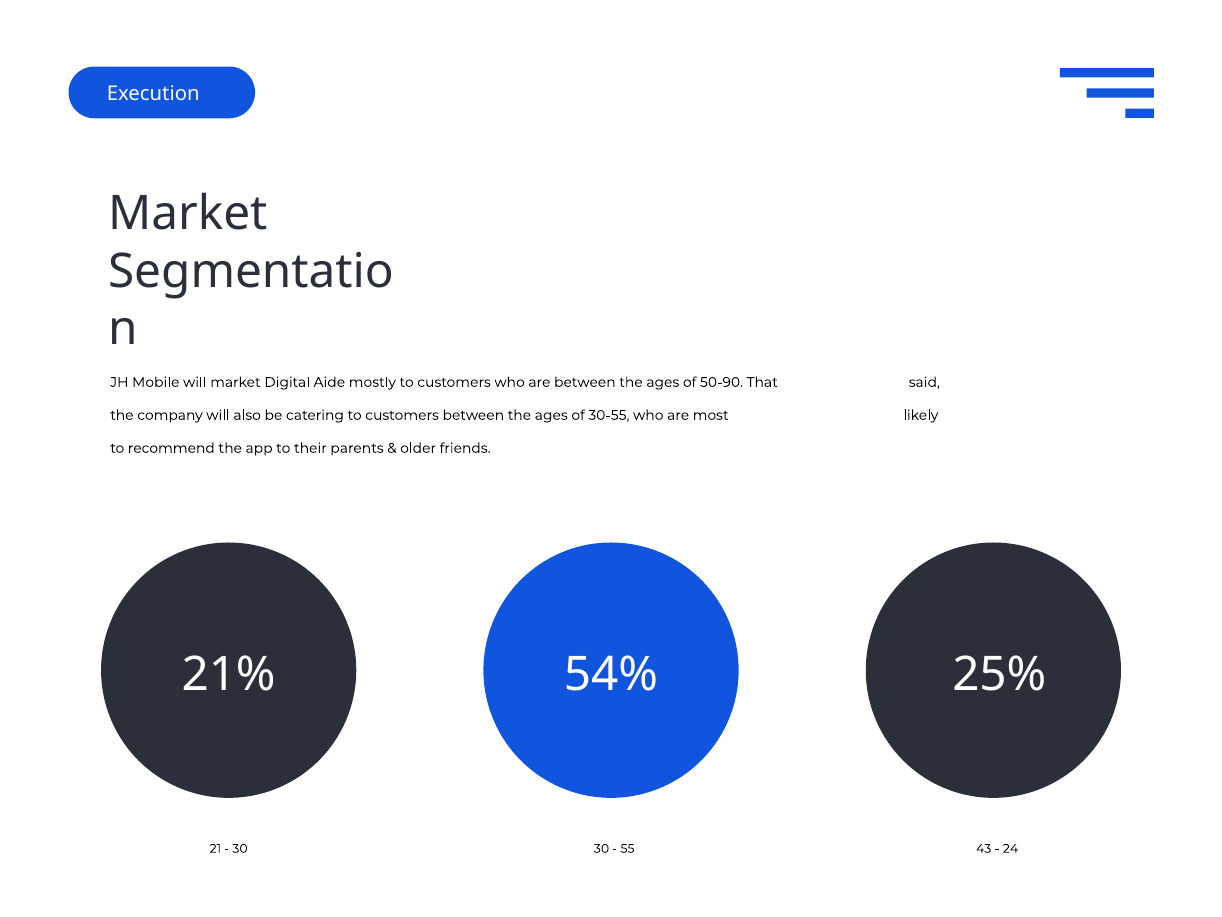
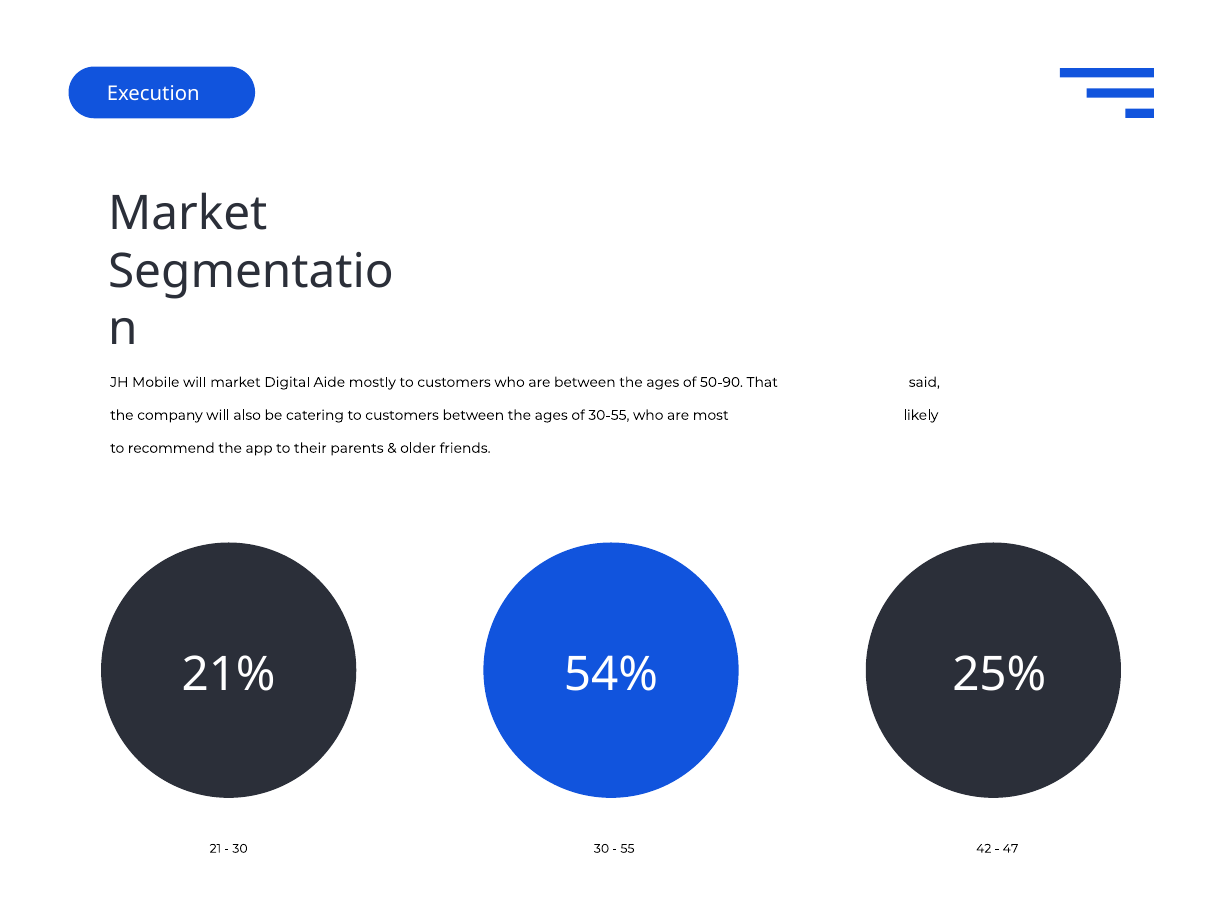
43: 43 -> 42
24: 24 -> 47
